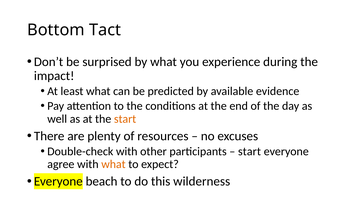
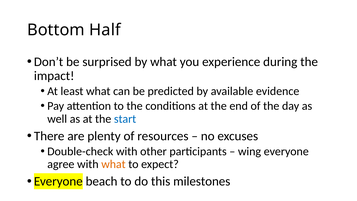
Tact: Tact -> Half
start at (125, 119) colour: orange -> blue
start at (249, 151): start -> wing
wilderness: wilderness -> milestones
